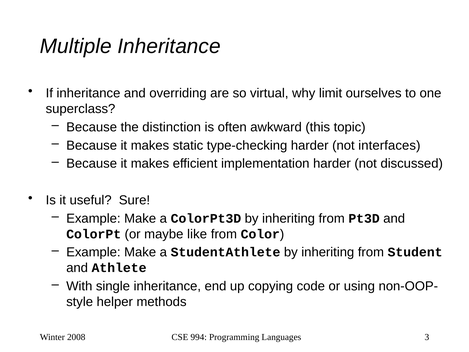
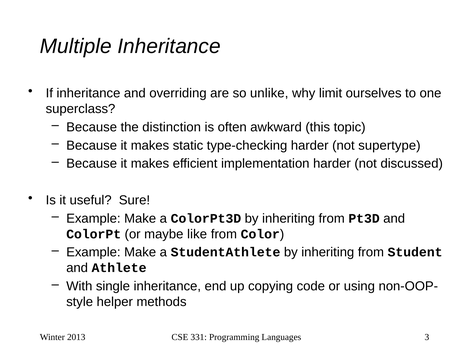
virtual: virtual -> unlike
interfaces: interfaces -> supertype
2008: 2008 -> 2013
994: 994 -> 331
